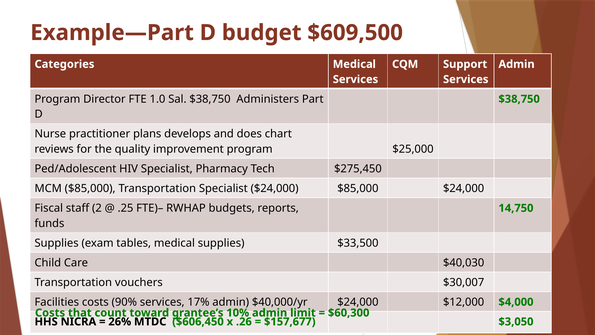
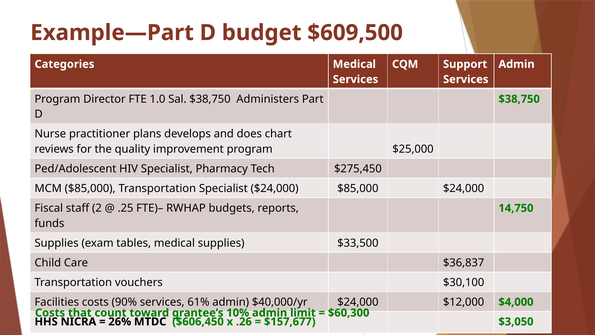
$40,030: $40,030 -> $36,837
$30,007: $30,007 -> $30,100
17%: 17% -> 61%
